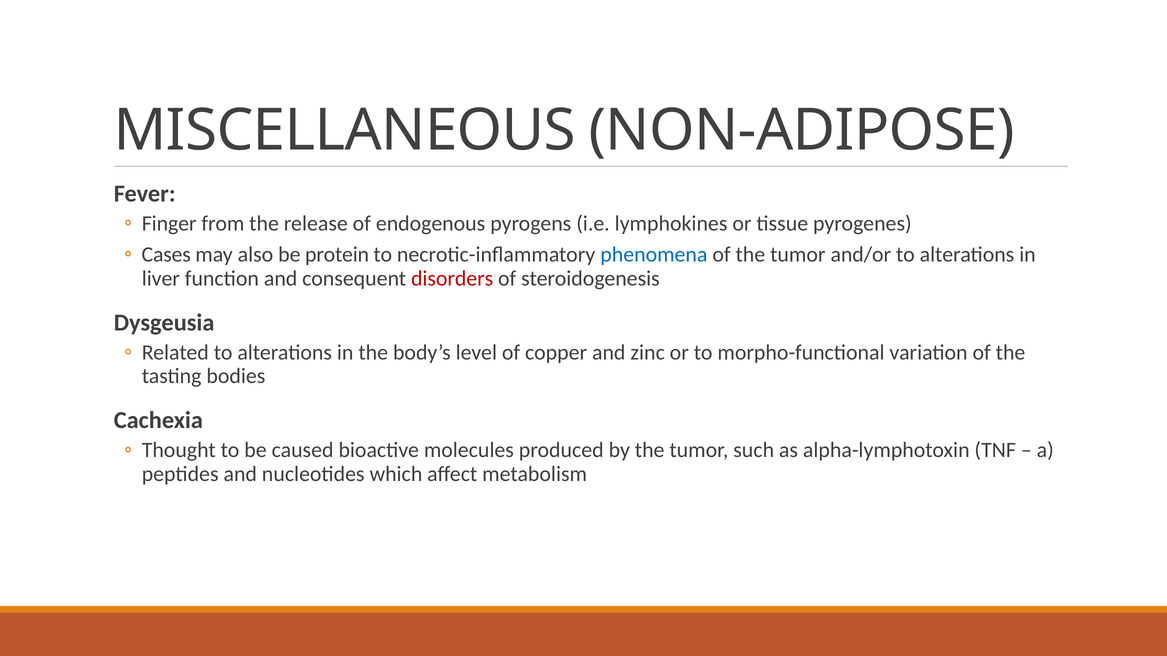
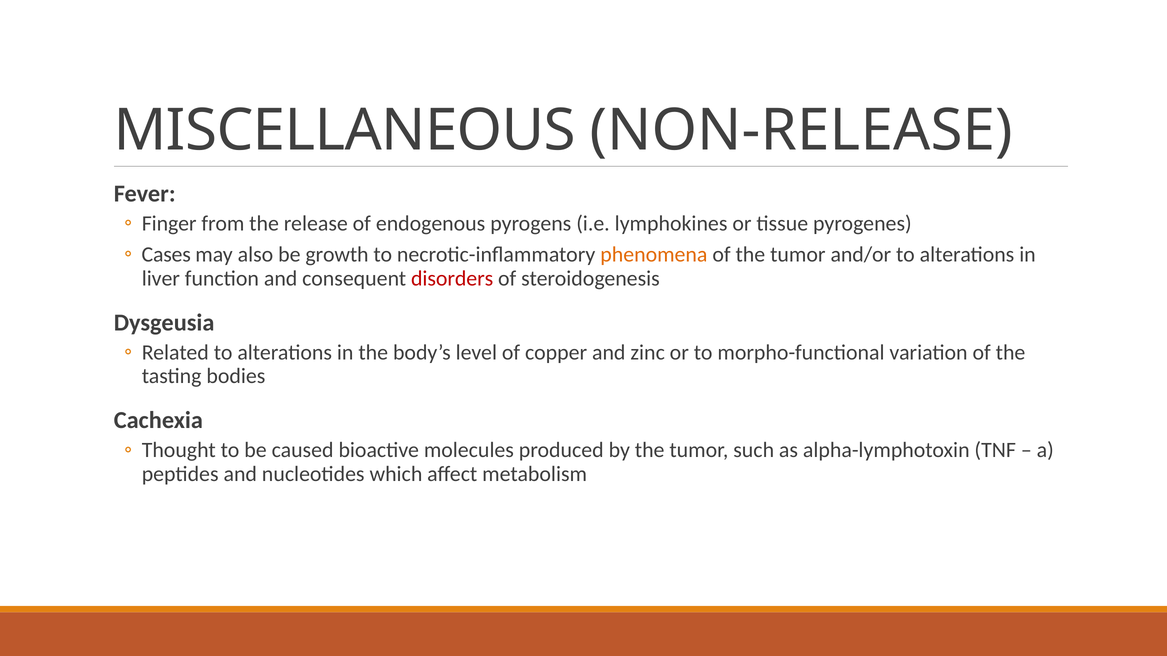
NON-ADIPOSE: NON-ADIPOSE -> NON-RELEASE
protein: protein -> growth
phenomena colour: blue -> orange
